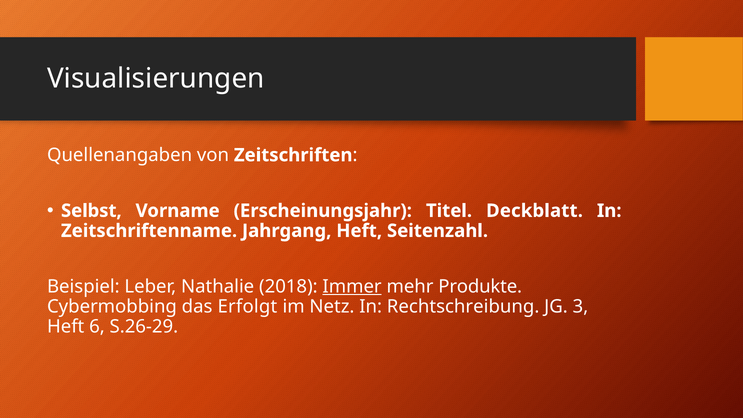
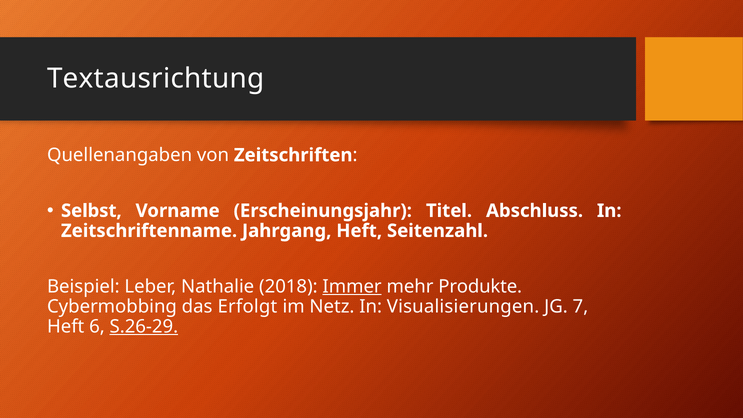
Visualisierungen: Visualisierungen -> Textausrichtung
Deckblatt: Deckblatt -> Abschluss
Rechtschreibung: Rechtschreibung -> Visualisierungen
3: 3 -> 7
S.26-29 underline: none -> present
